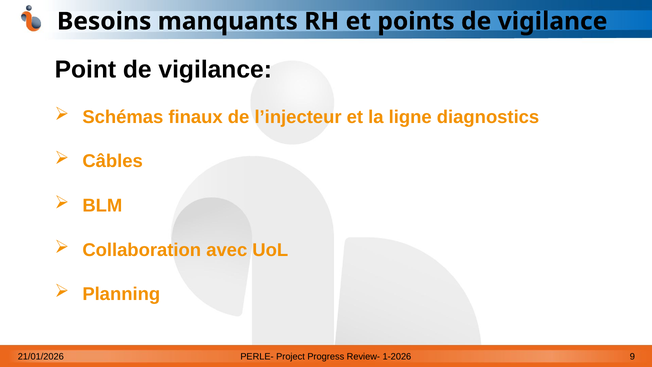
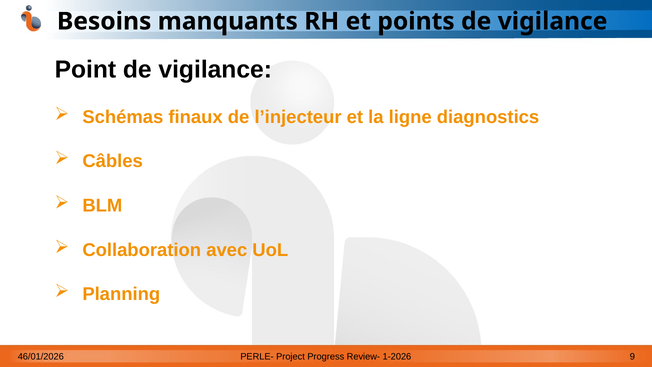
21/01/2026: 21/01/2026 -> 46/01/2026
